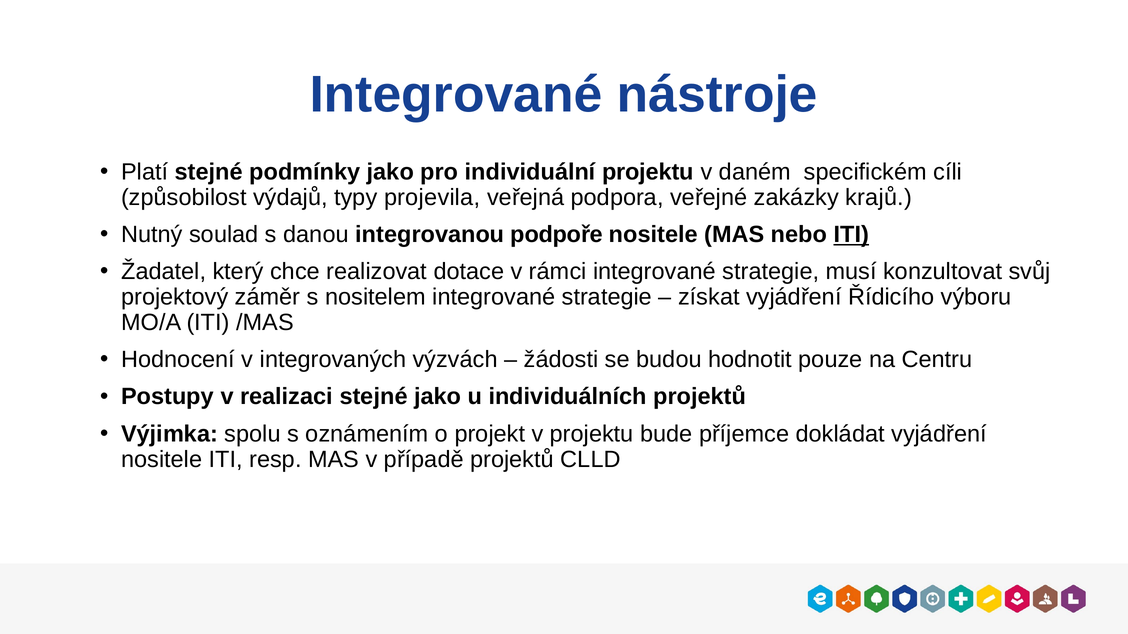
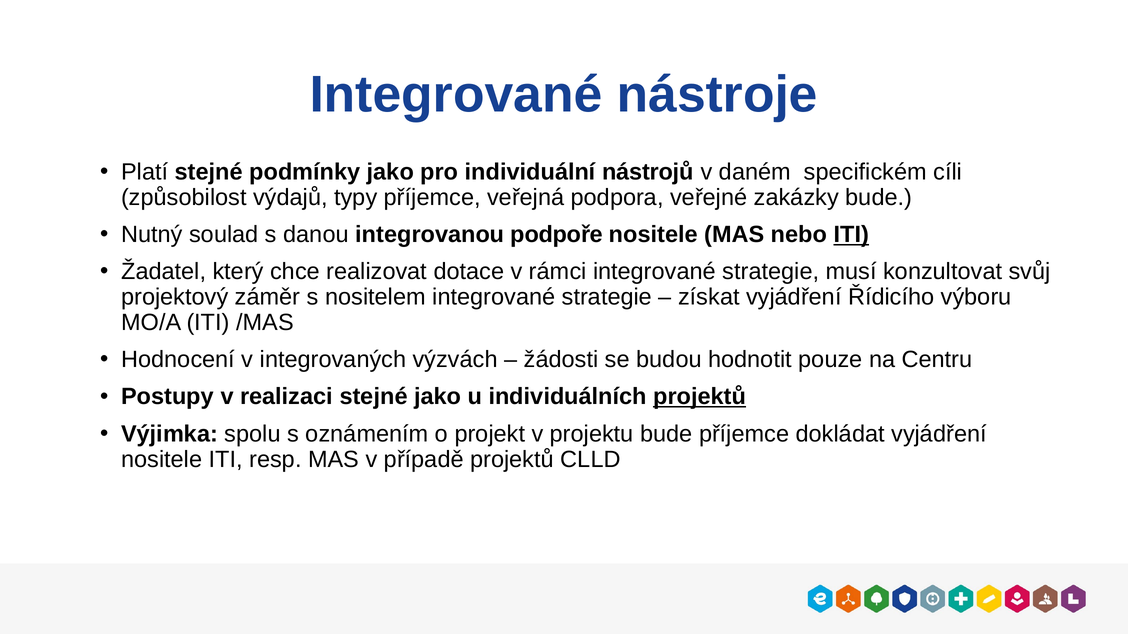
individuální projektu: projektu -> nástrojů
typy projevila: projevila -> příjemce
zakázky krajů: krajů -> bude
projektů at (700, 397) underline: none -> present
